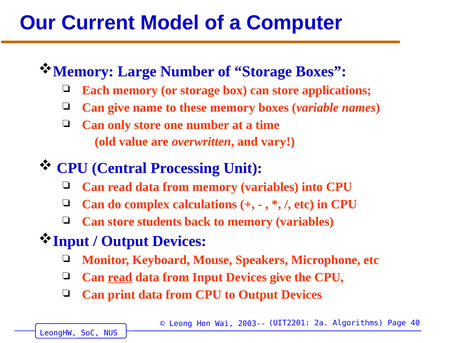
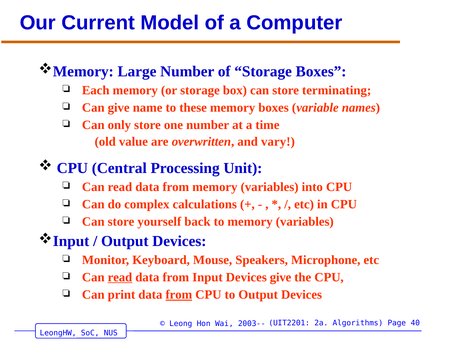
applications: applications -> terminating
students: students -> yourself
from at (179, 294) underline: none -> present
